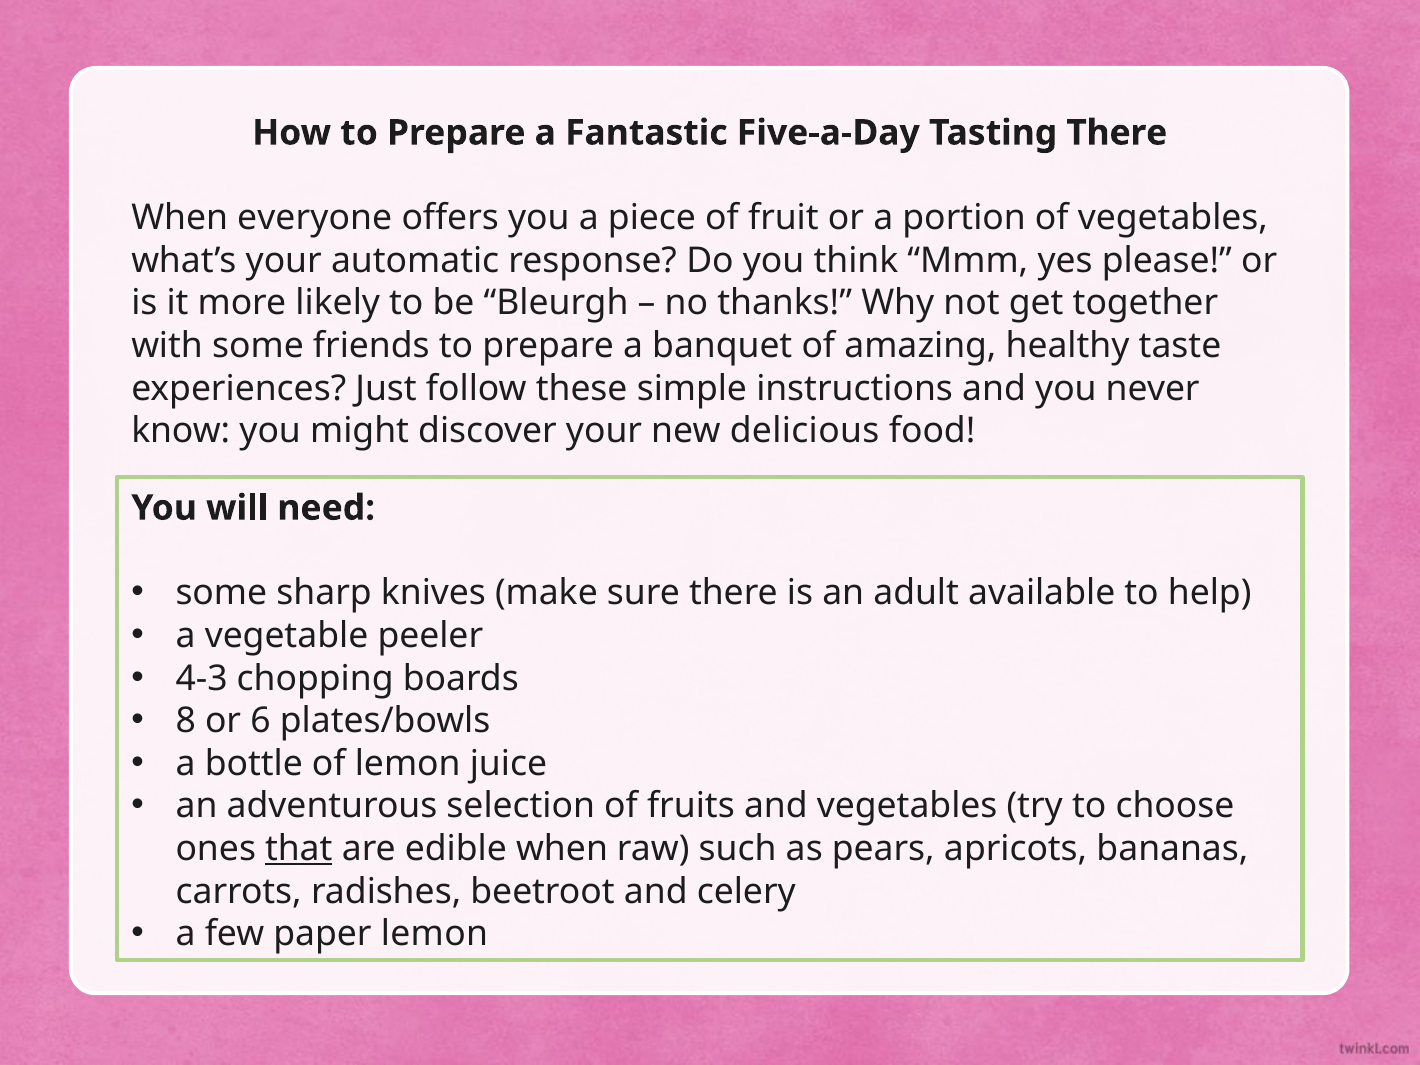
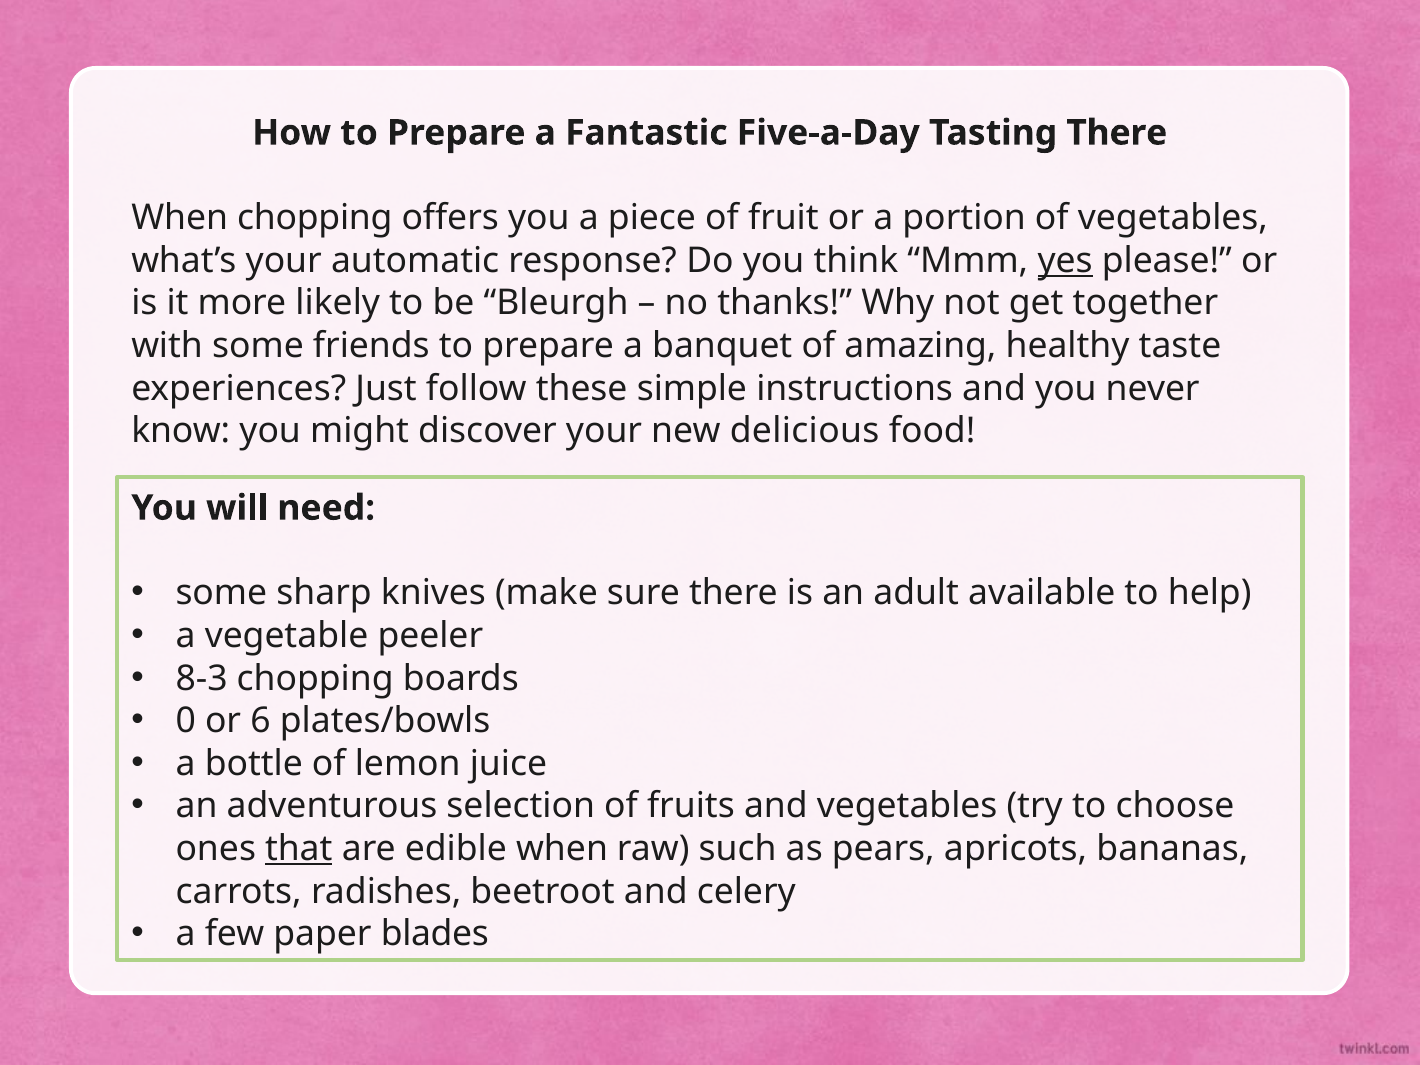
When everyone: everyone -> chopping
yes underline: none -> present
4-3: 4-3 -> 8-3
8: 8 -> 0
paper lemon: lemon -> blades
